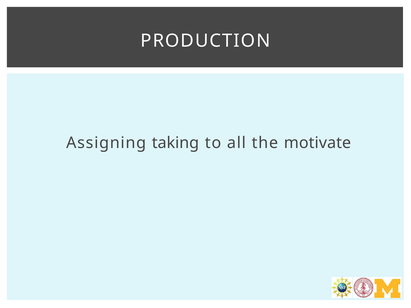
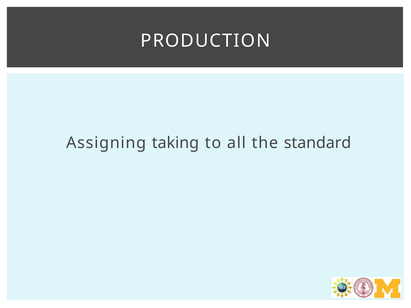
motivate: motivate -> standard
